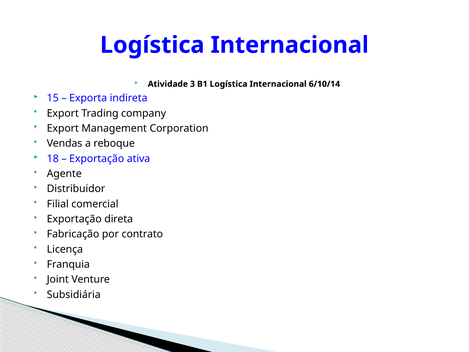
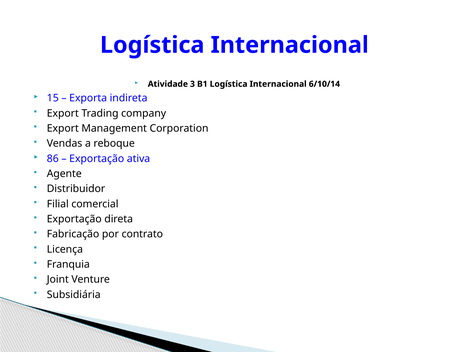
18: 18 -> 86
